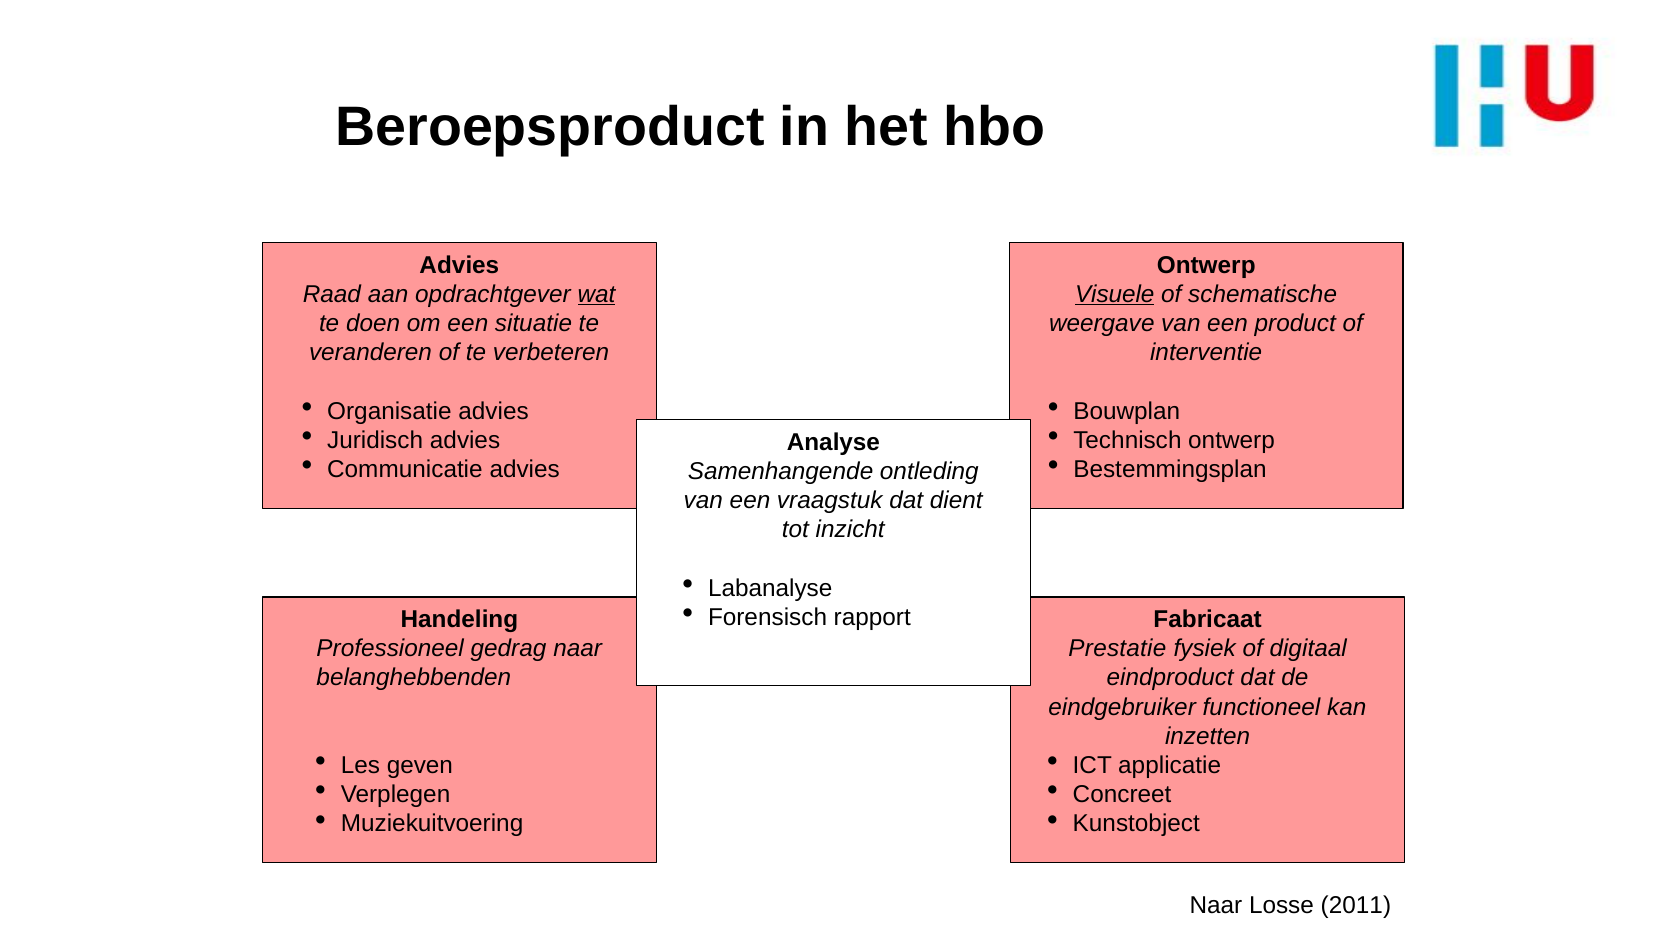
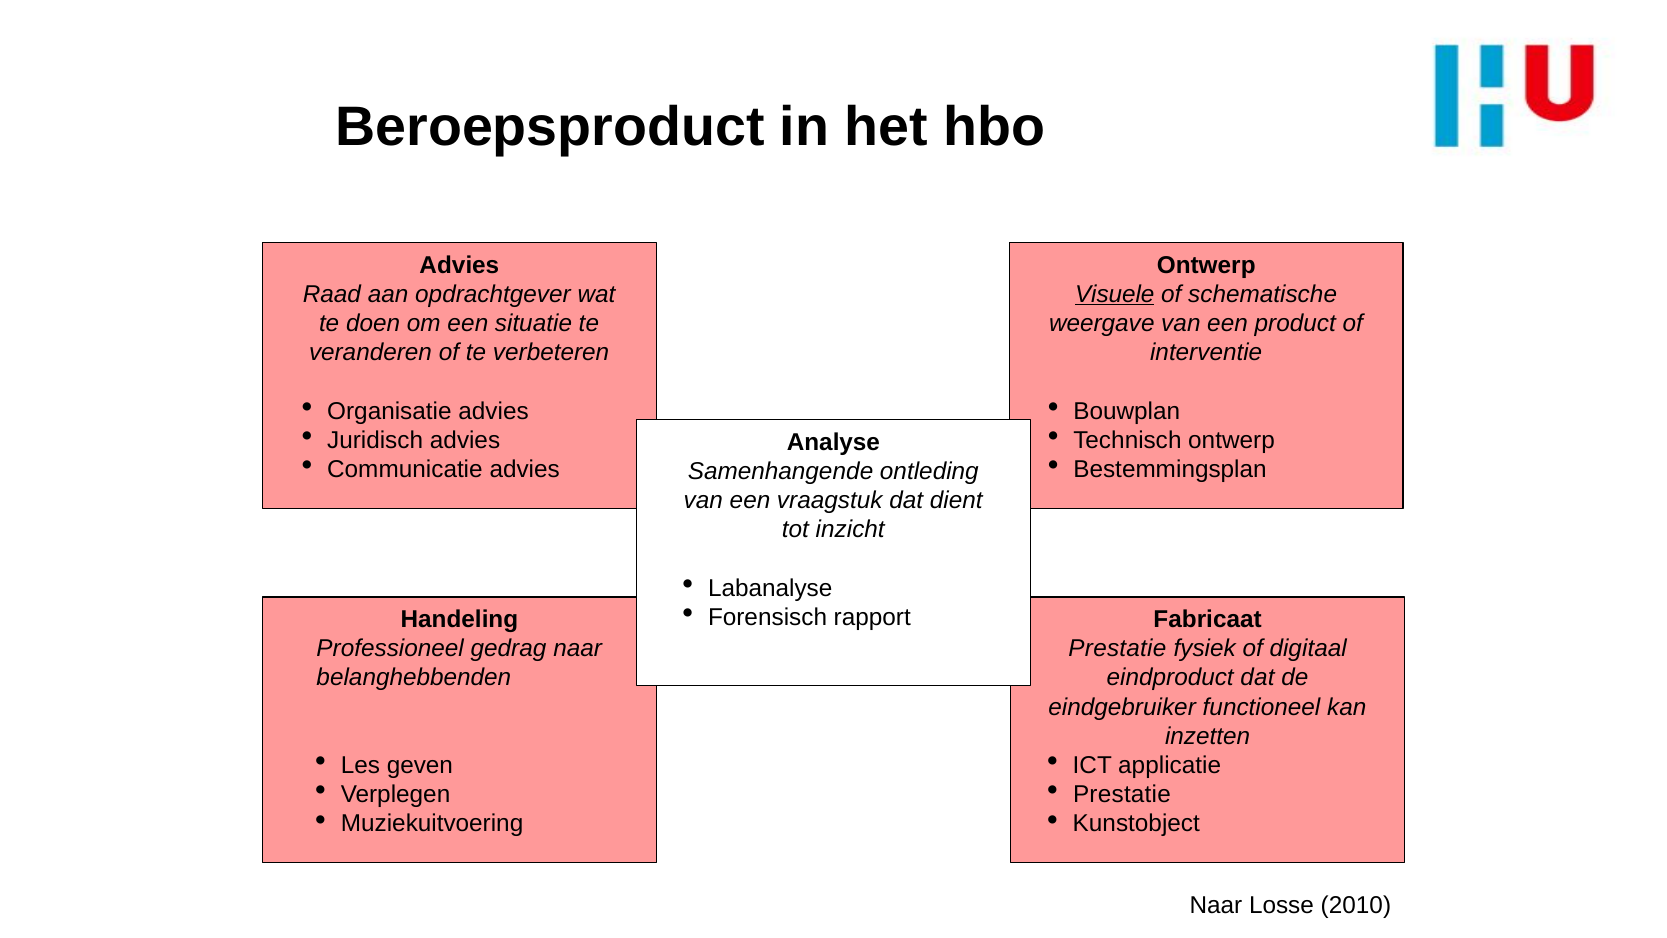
wat underline: present -> none
Concreet at (1122, 794): Concreet -> Prestatie
2011: 2011 -> 2010
